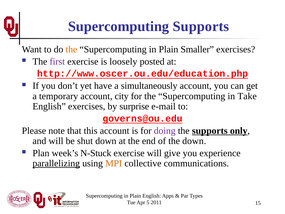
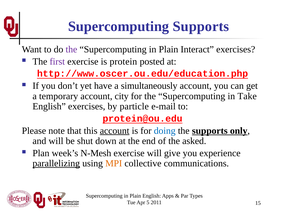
the at (71, 49) colour: orange -> purple
Smaller: Smaller -> Interact
loosely: loosely -> protein
surprise: surprise -> particle
governs@ou.edu: governs@ou.edu -> protein@ou.edu
account at (115, 131) underline: none -> present
doing colour: purple -> blue
the down: down -> asked
N-Stuck: N-Stuck -> N-Mesh
